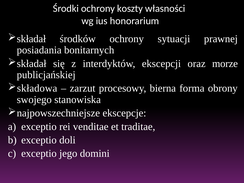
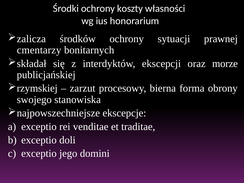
składał at (31, 39): składał -> zalicza
posiadania: posiadania -> cmentarzy
składowa: składowa -> rzymskiej
